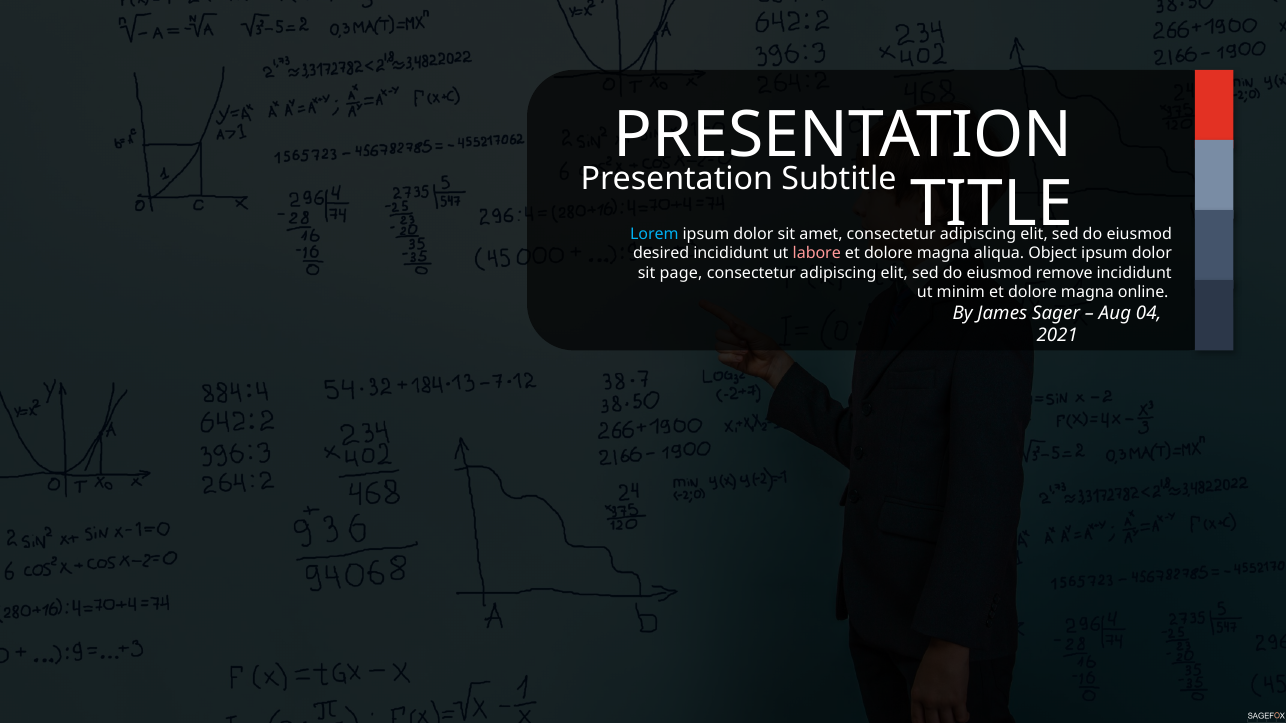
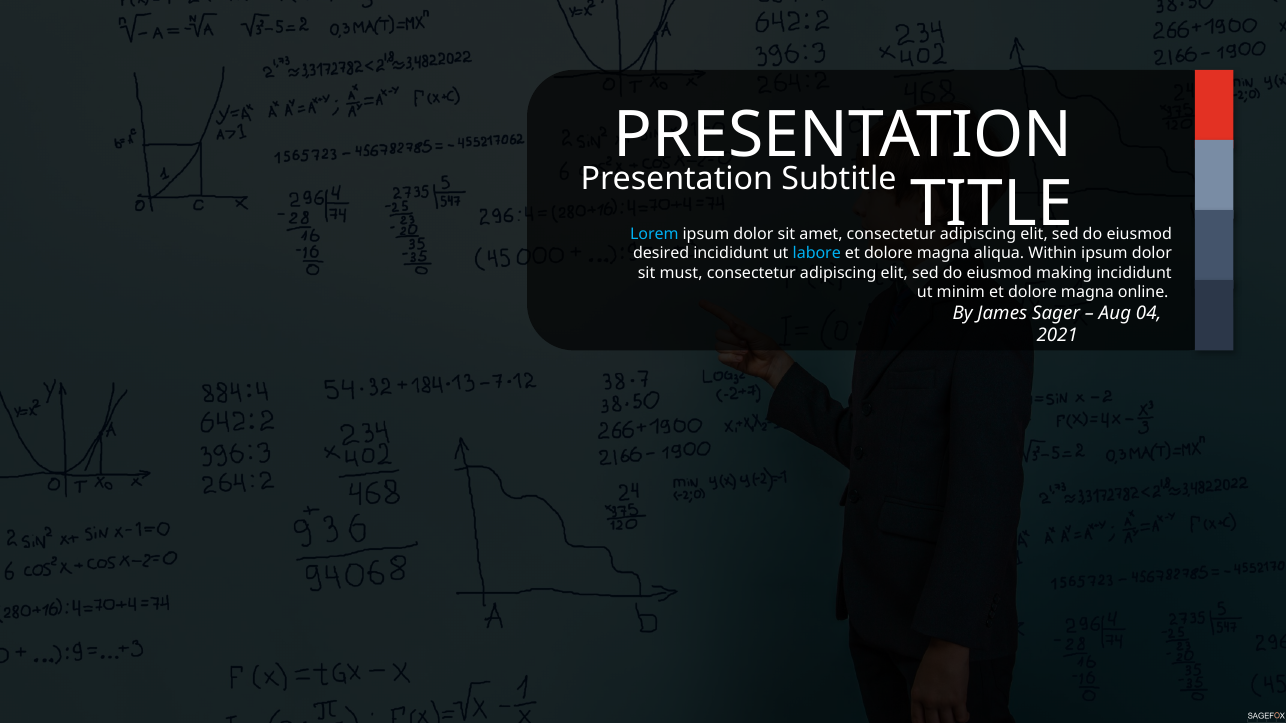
labore colour: pink -> light blue
Object: Object -> Within
page: page -> must
remove: remove -> making
